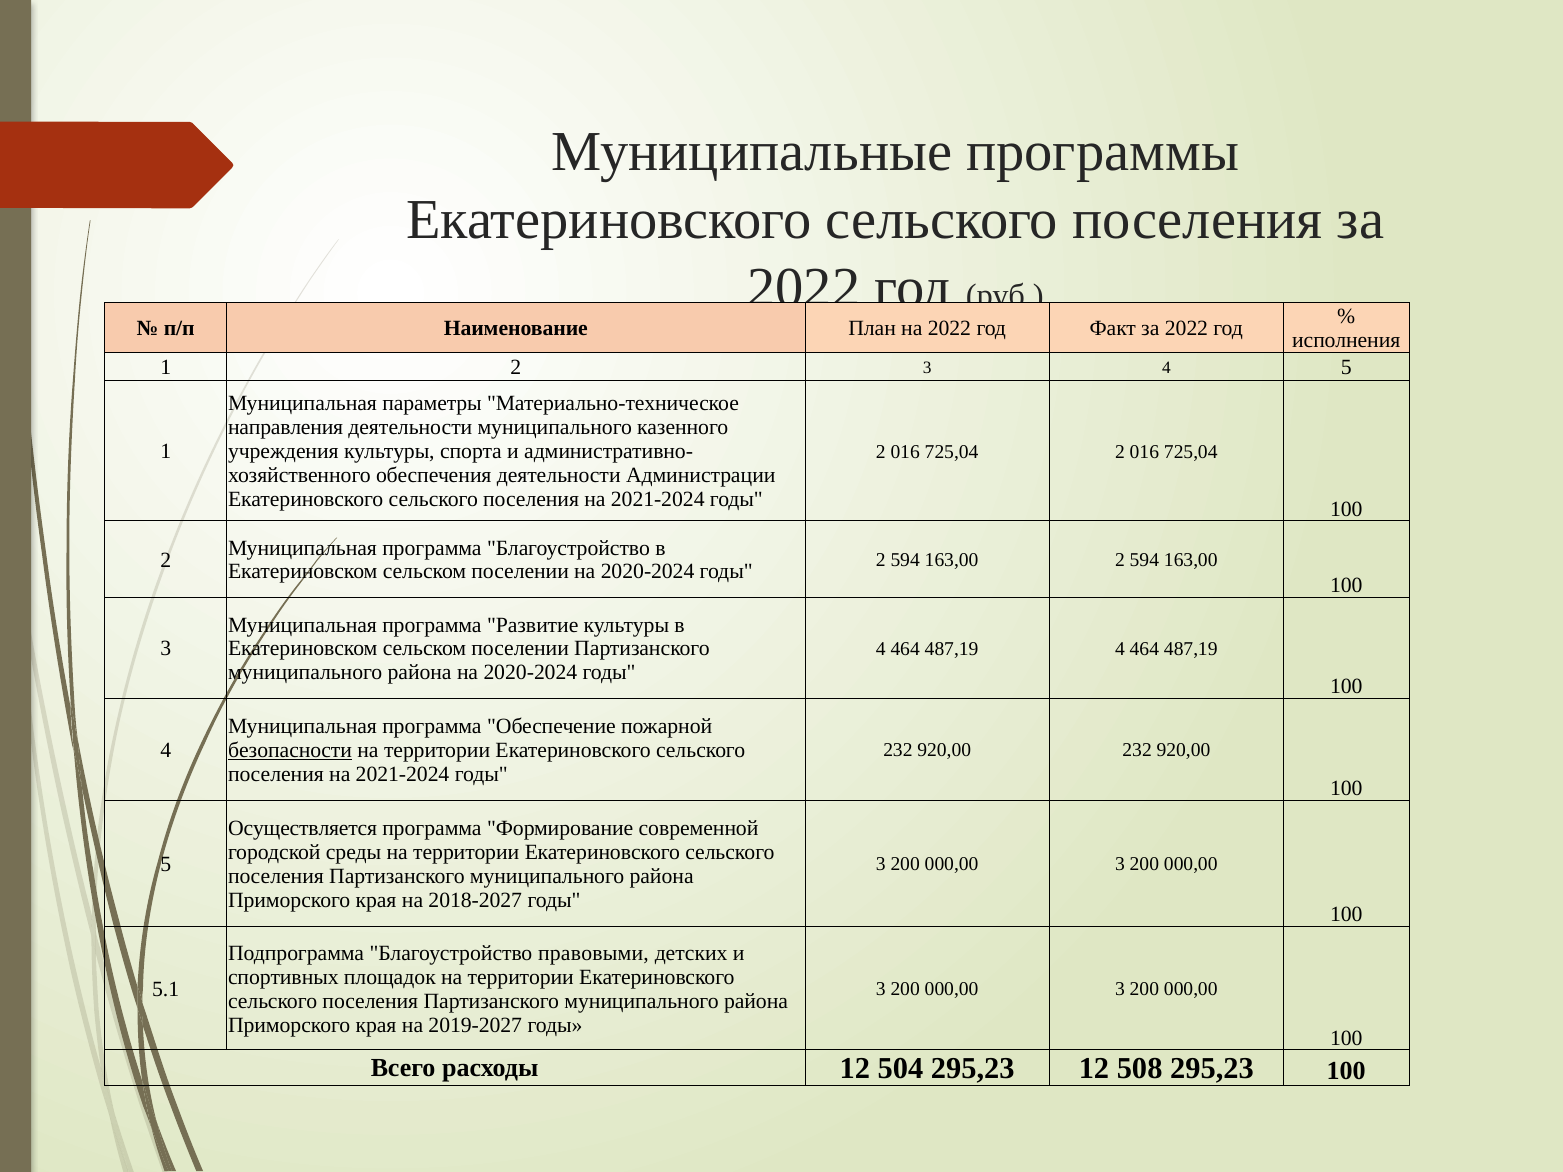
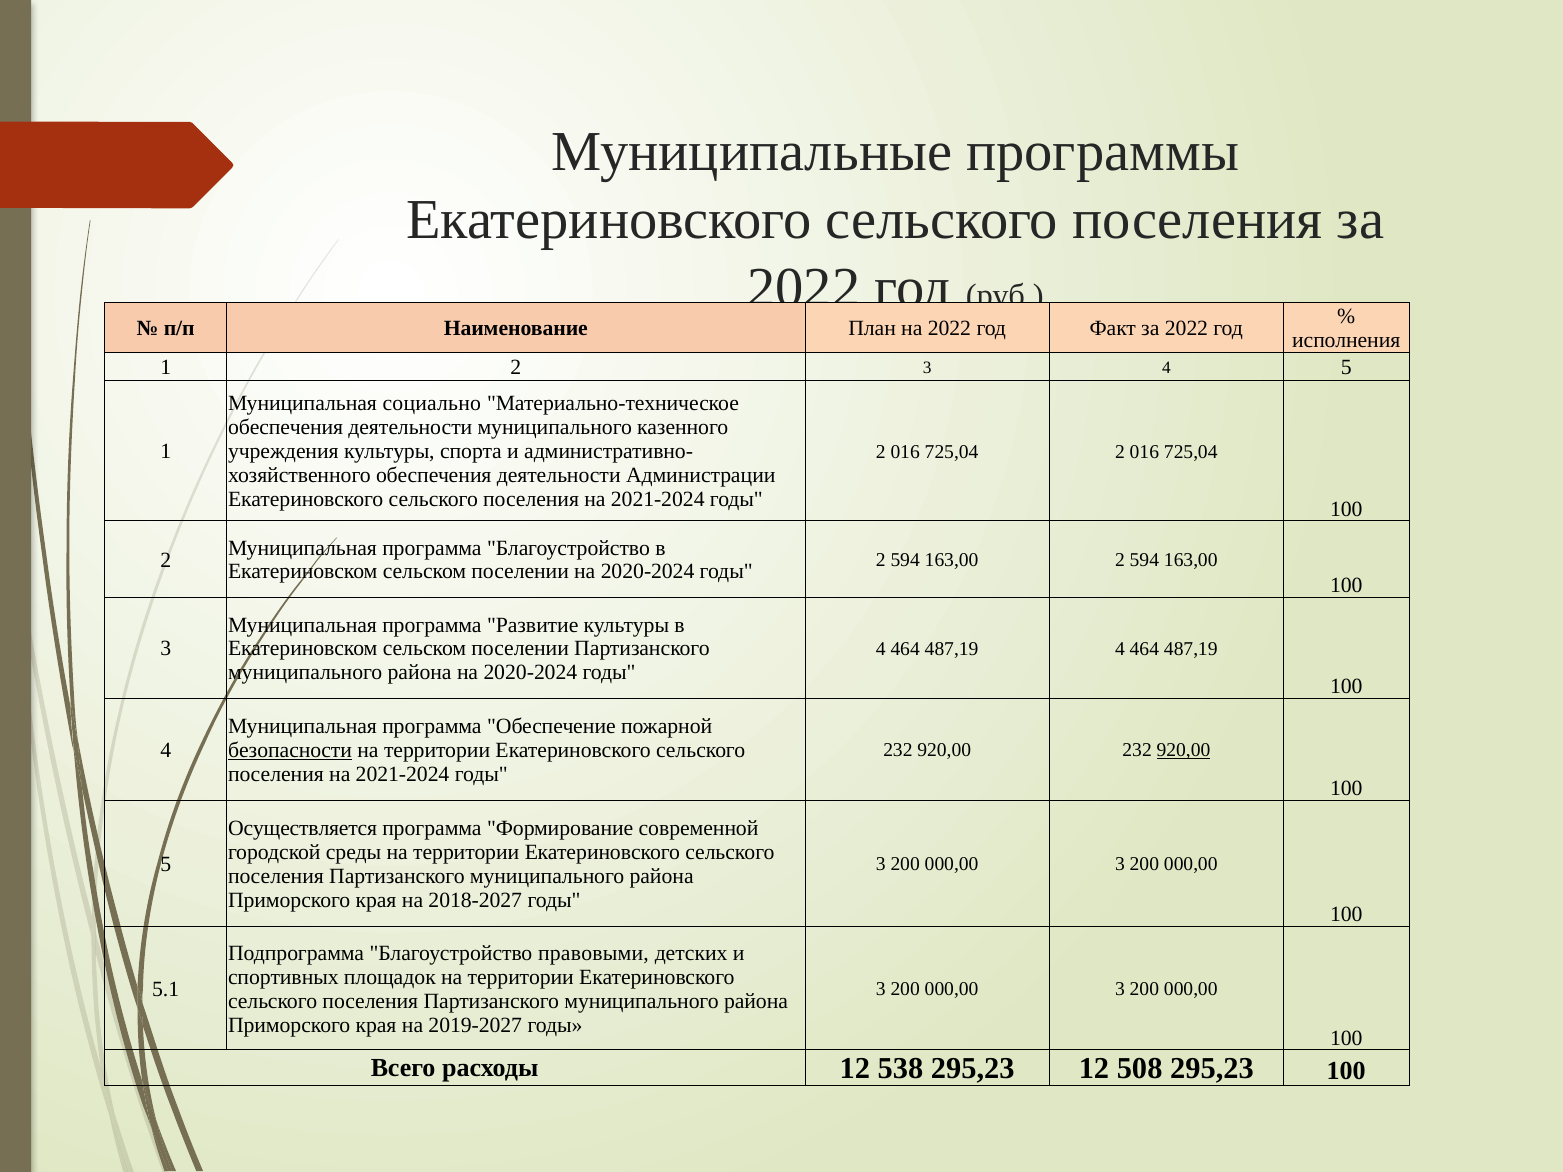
параметры: параметры -> социально
направления at (286, 428): направления -> обеспечения
920,00 at (1184, 750) underline: none -> present
504: 504 -> 538
